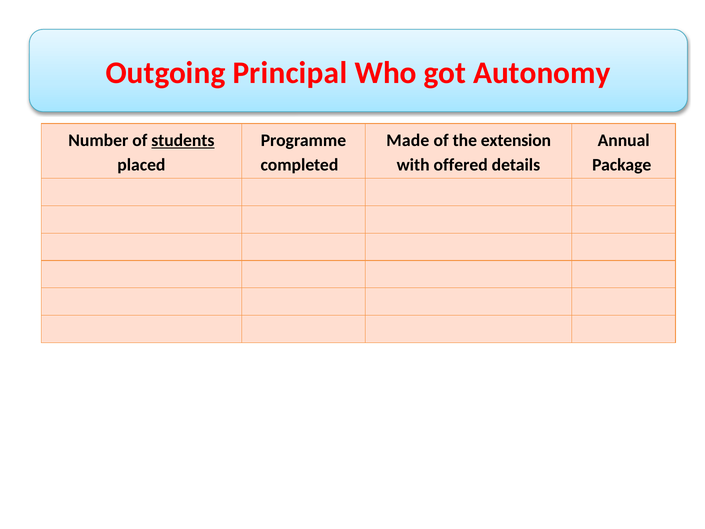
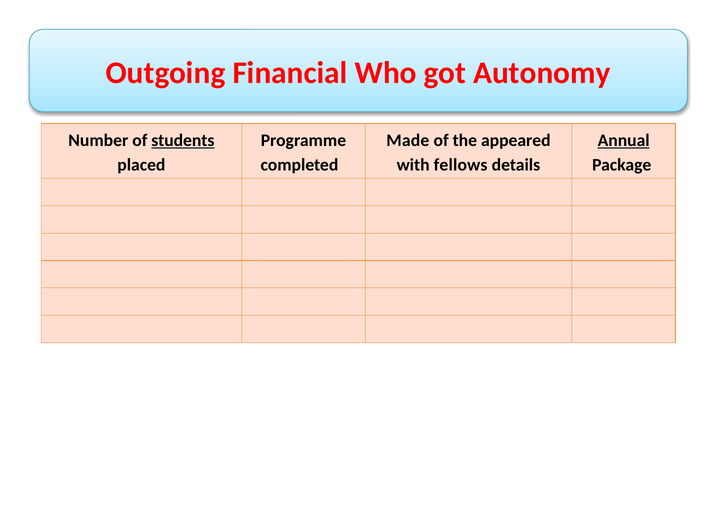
Principal: Principal -> Financial
extension: extension -> appeared
Annual underline: none -> present
offered: offered -> fellows
